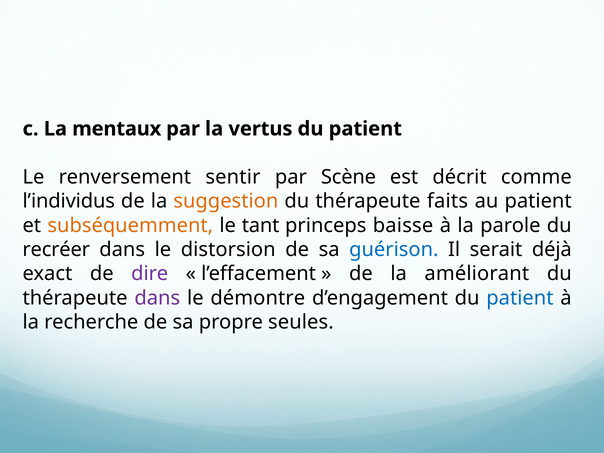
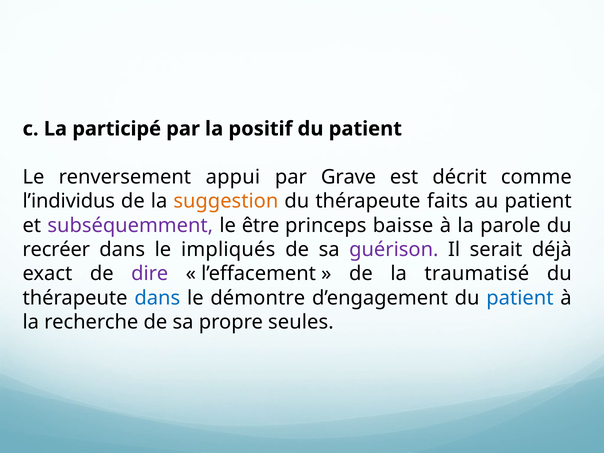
mentaux: mentaux -> participé
vertus: vertus -> positif
sentir: sentir -> appui
Scène: Scène -> Grave
subséquemment colour: orange -> purple
tant: tant -> être
distorsion: distorsion -> impliqués
guérison colour: blue -> purple
améliorant: améliorant -> traumatisé
dans at (157, 298) colour: purple -> blue
